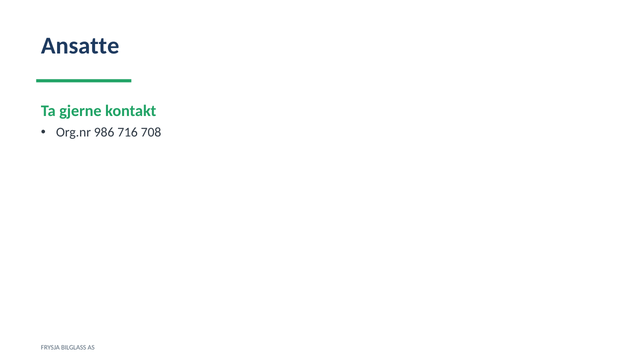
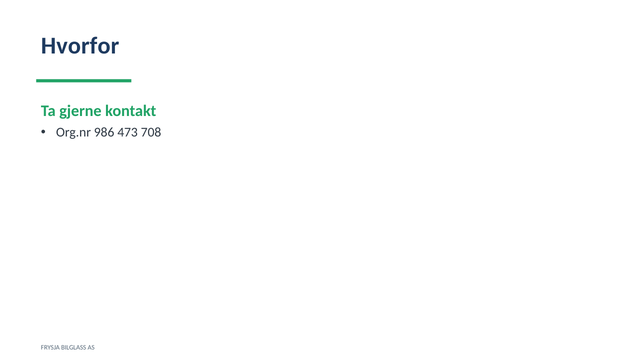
Ansatte: Ansatte -> Hvorfor
716: 716 -> 473
